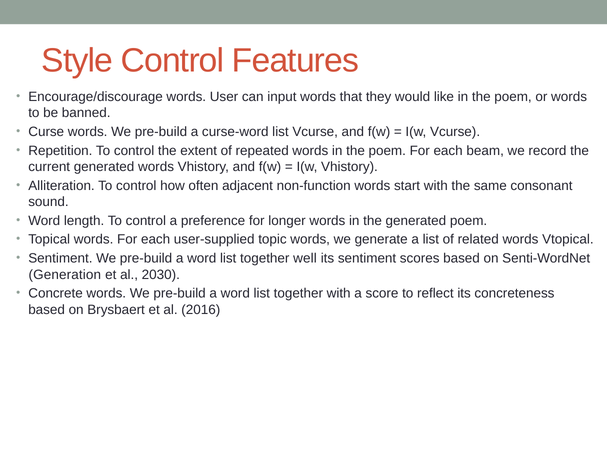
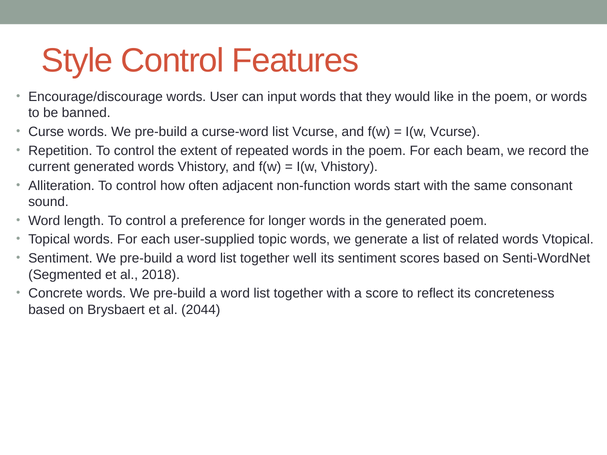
Generation: Generation -> Segmented
2030: 2030 -> 2018
2016: 2016 -> 2044
